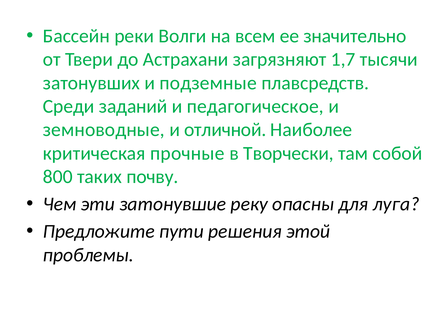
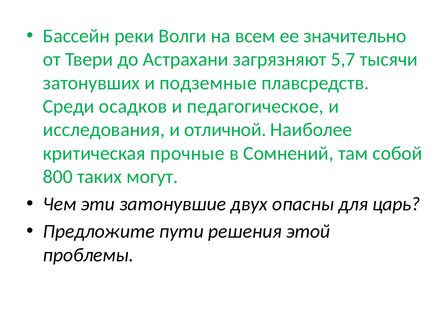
1,7: 1,7 -> 5,7
заданий: заданий -> осадков
земноводные: земноводные -> исследования
Творчески: Творчески -> Сомнений
почву: почву -> могут
реку: реку -> двух
луга: луга -> царь
